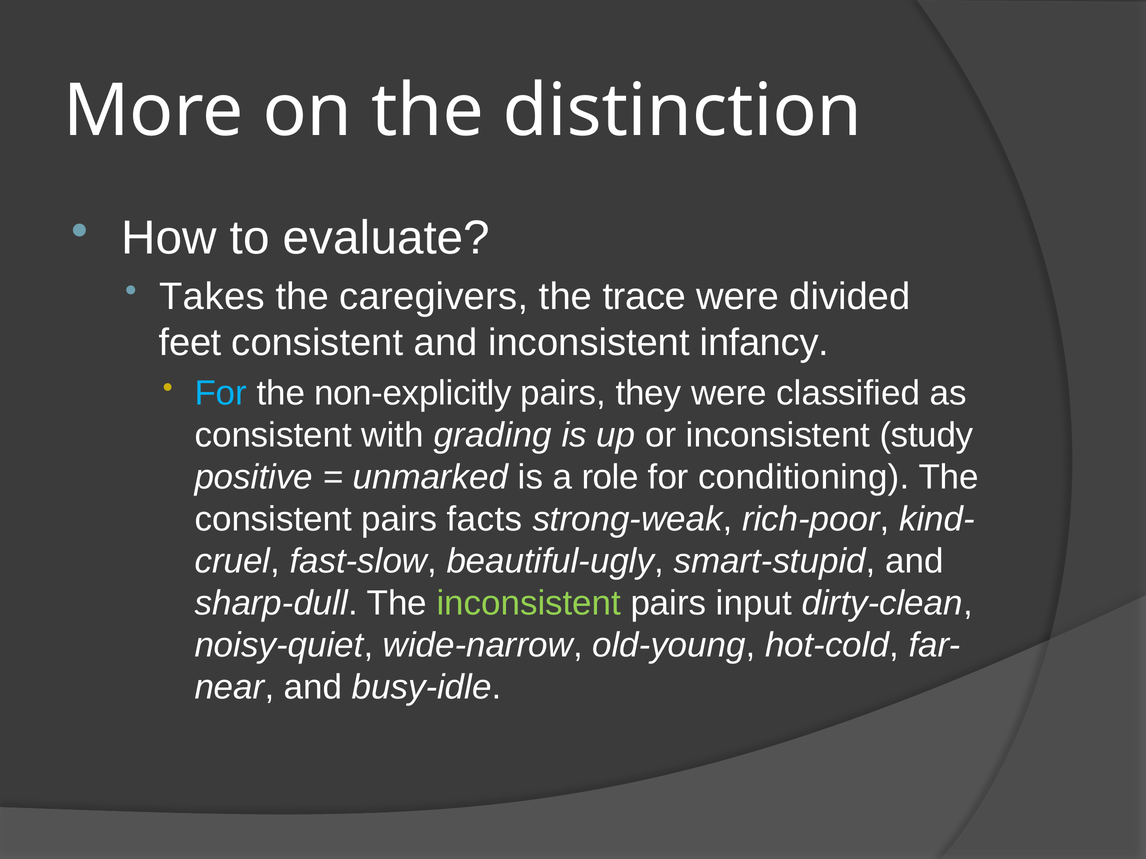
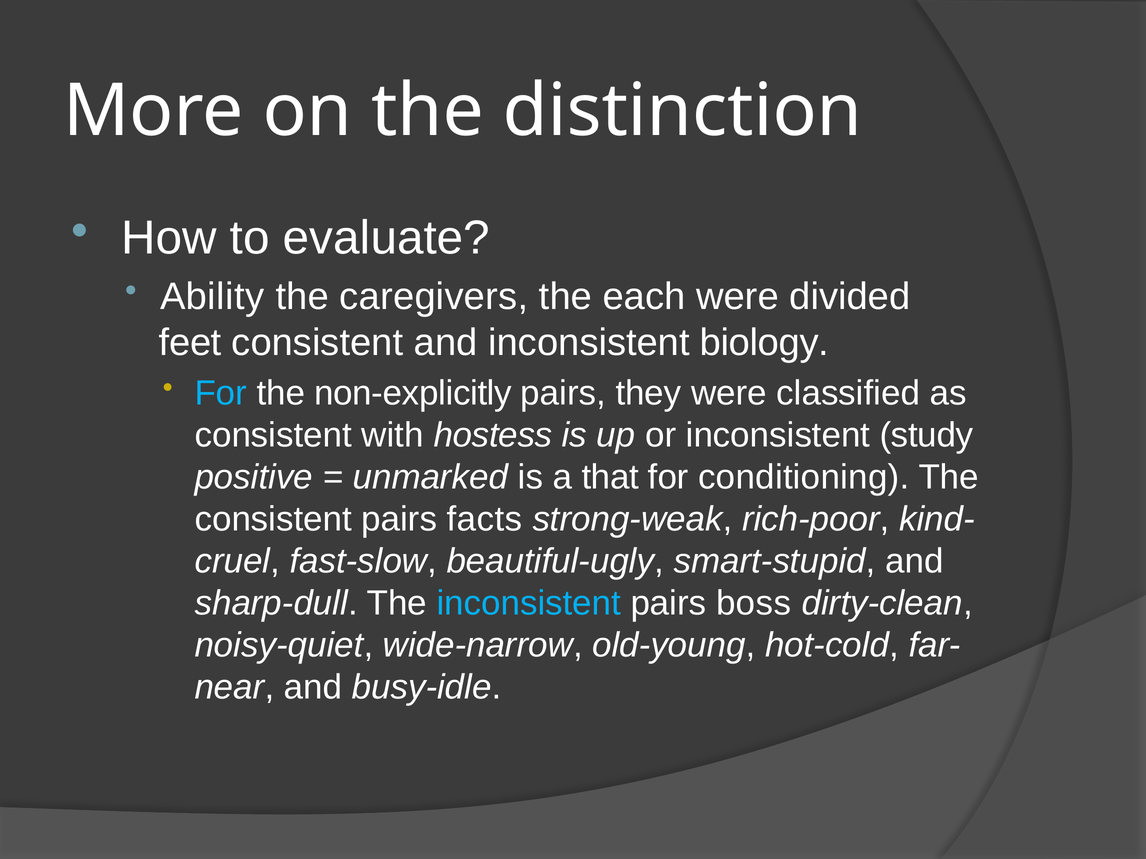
Takes: Takes -> Ability
trace: trace -> each
infancy: infancy -> biology
grading: grading -> hostess
role: role -> that
inconsistent at (529, 603) colour: light green -> light blue
input: input -> boss
